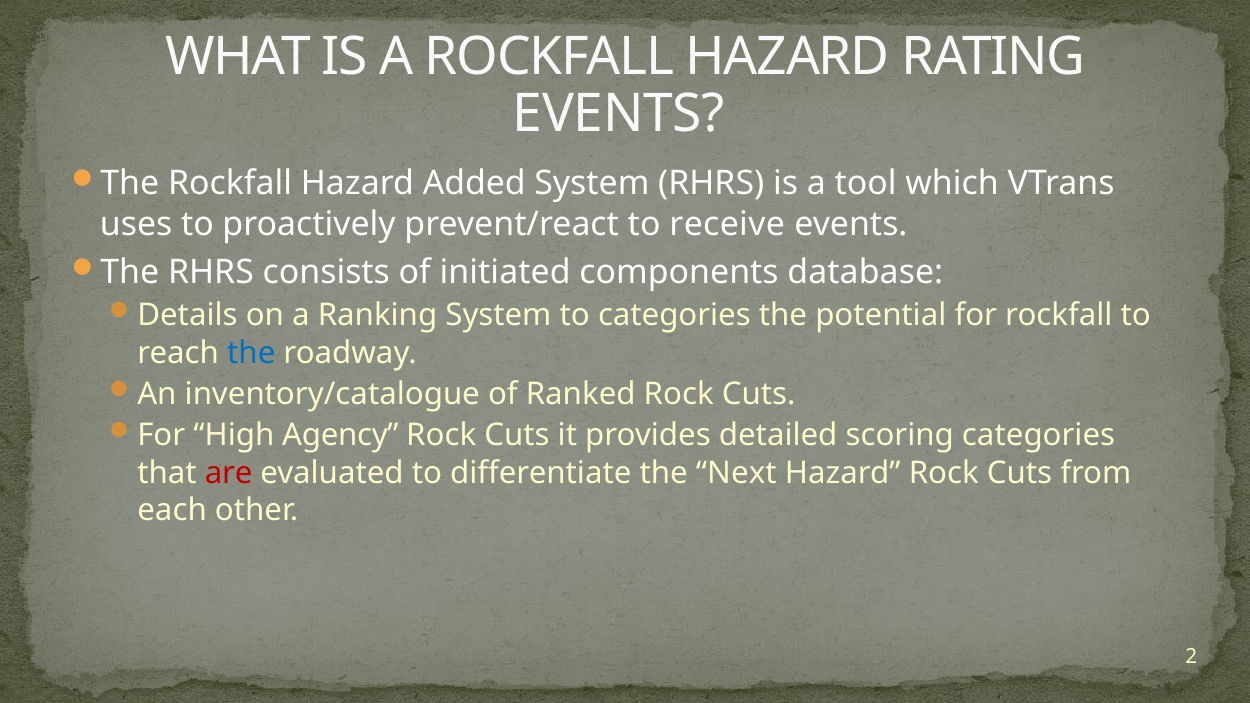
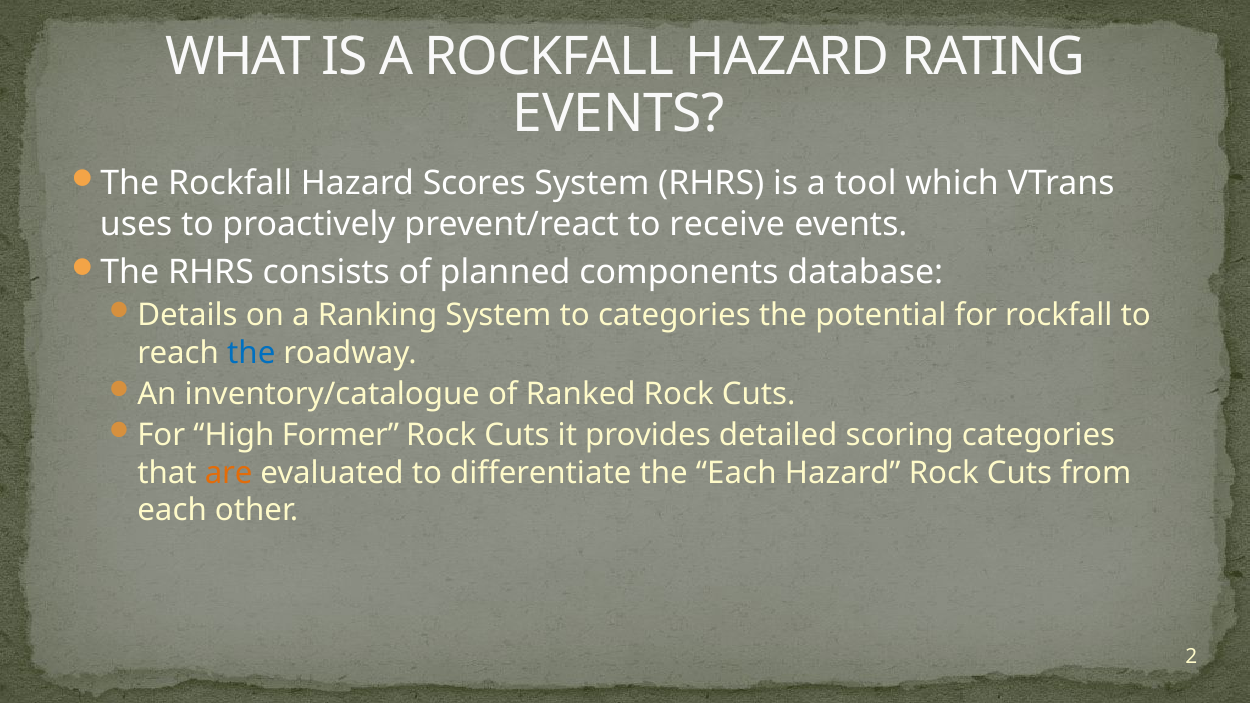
Added: Added -> Scores
initiated: initiated -> planned
Agency: Agency -> Former
are colour: red -> orange
the Next: Next -> Each
